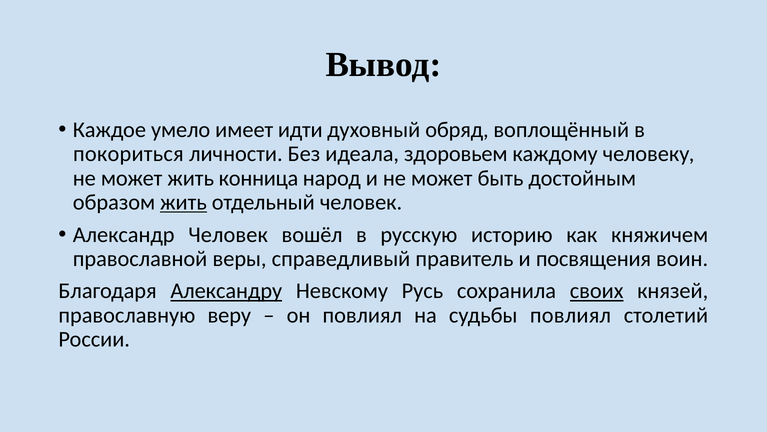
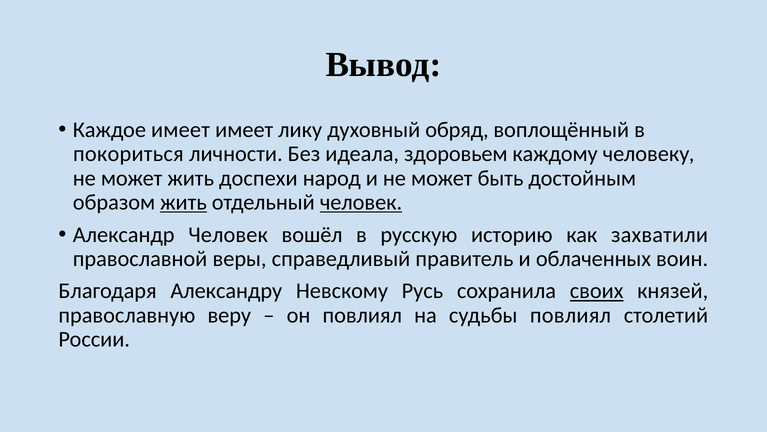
Каждое умело: умело -> имеет
идти: идти -> лику
конница: конница -> доспехи
человек at (361, 202) underline: none -> present
княжичем: княжичем -> захватили
посвящения: посвящения -> облаченных
Александру underline: present -> none
